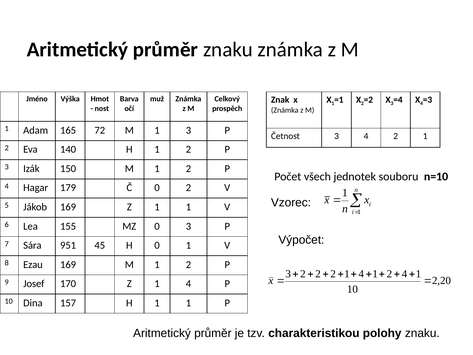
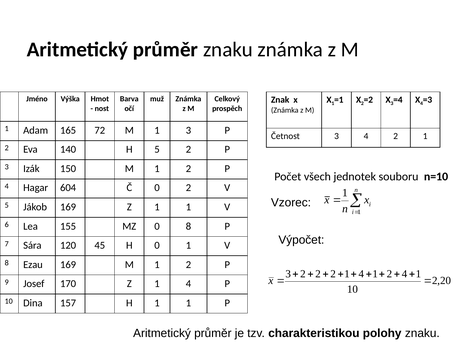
140 H 1: 1 -> 5
179: 179 -> 604
0 3: 3 -> 8
951: 951 -> 120
